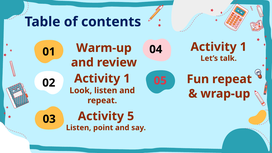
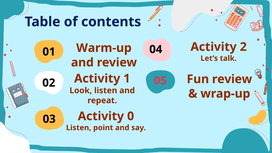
1 at (243, 47): 1 -> 2
Fun repeat: repeat -> review
5: 5 -> 0
